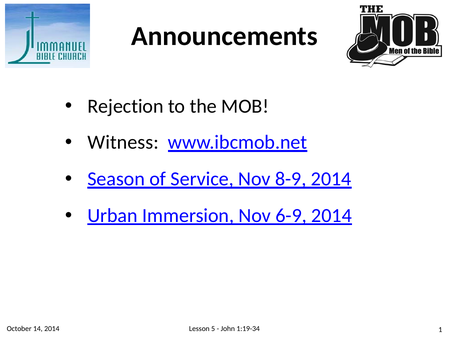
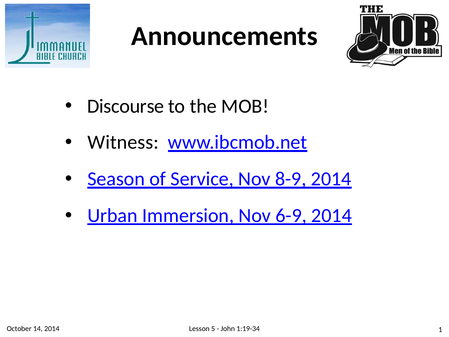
Rejection: Rejection -> Discourse
